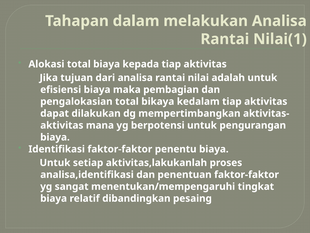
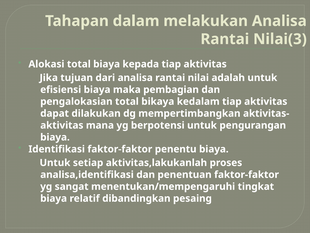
Nilai(1: Nilai(1 -> Nilai(3
